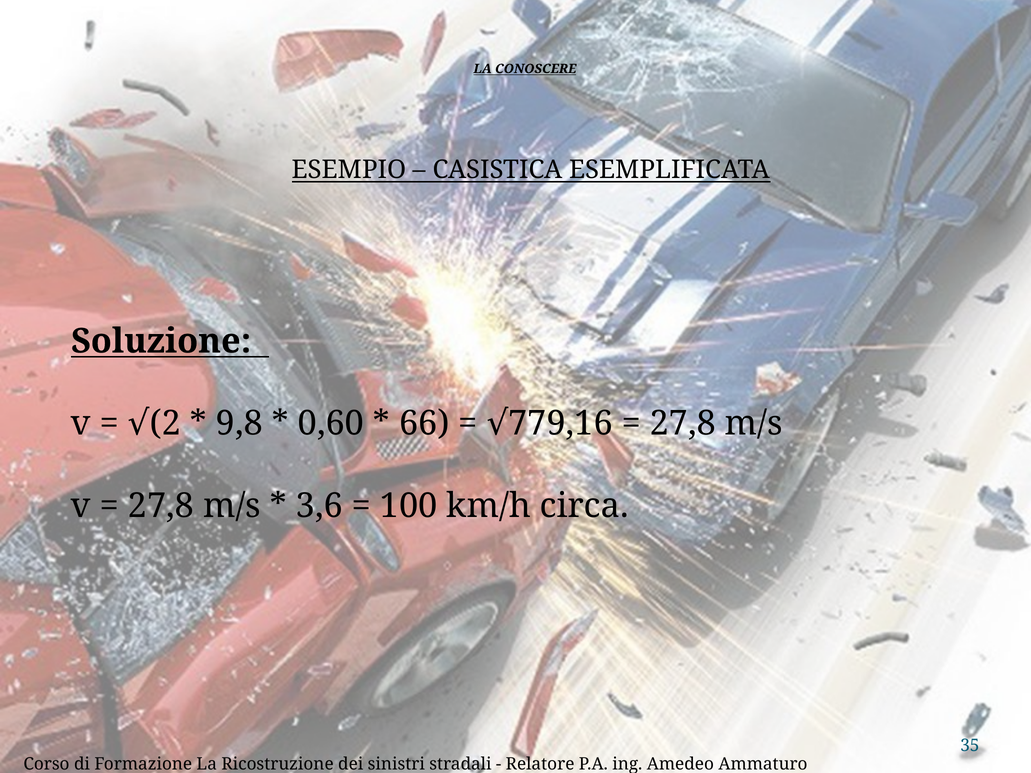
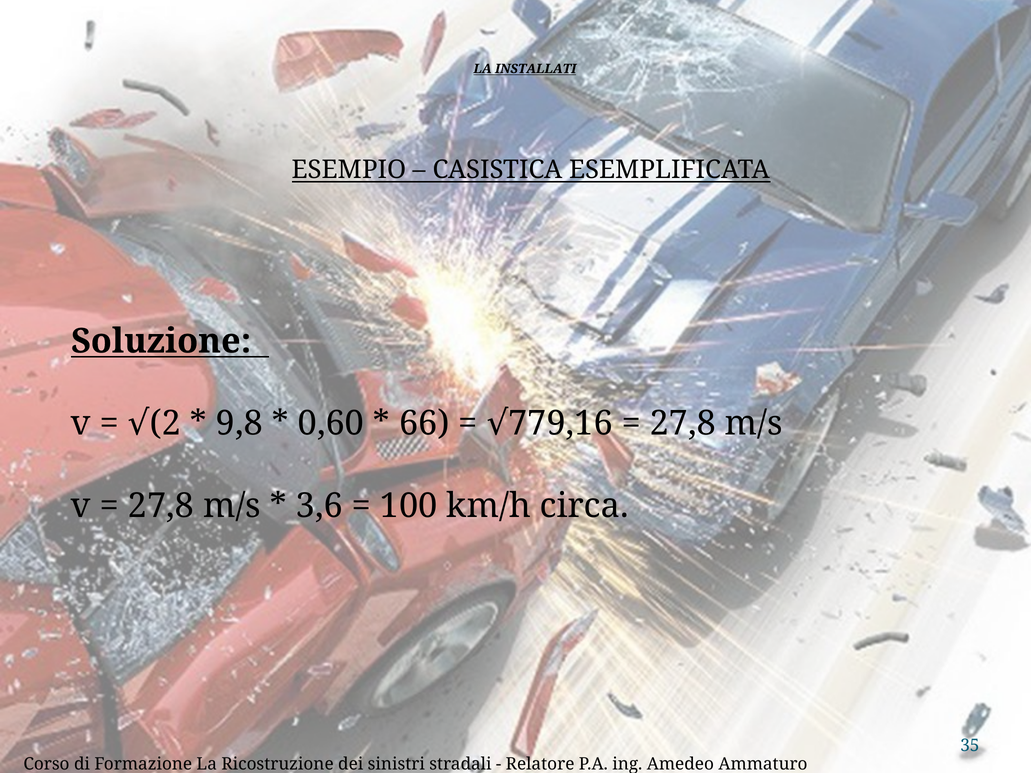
CONOSCERE: CONOSCERE -> INSTALLATI
